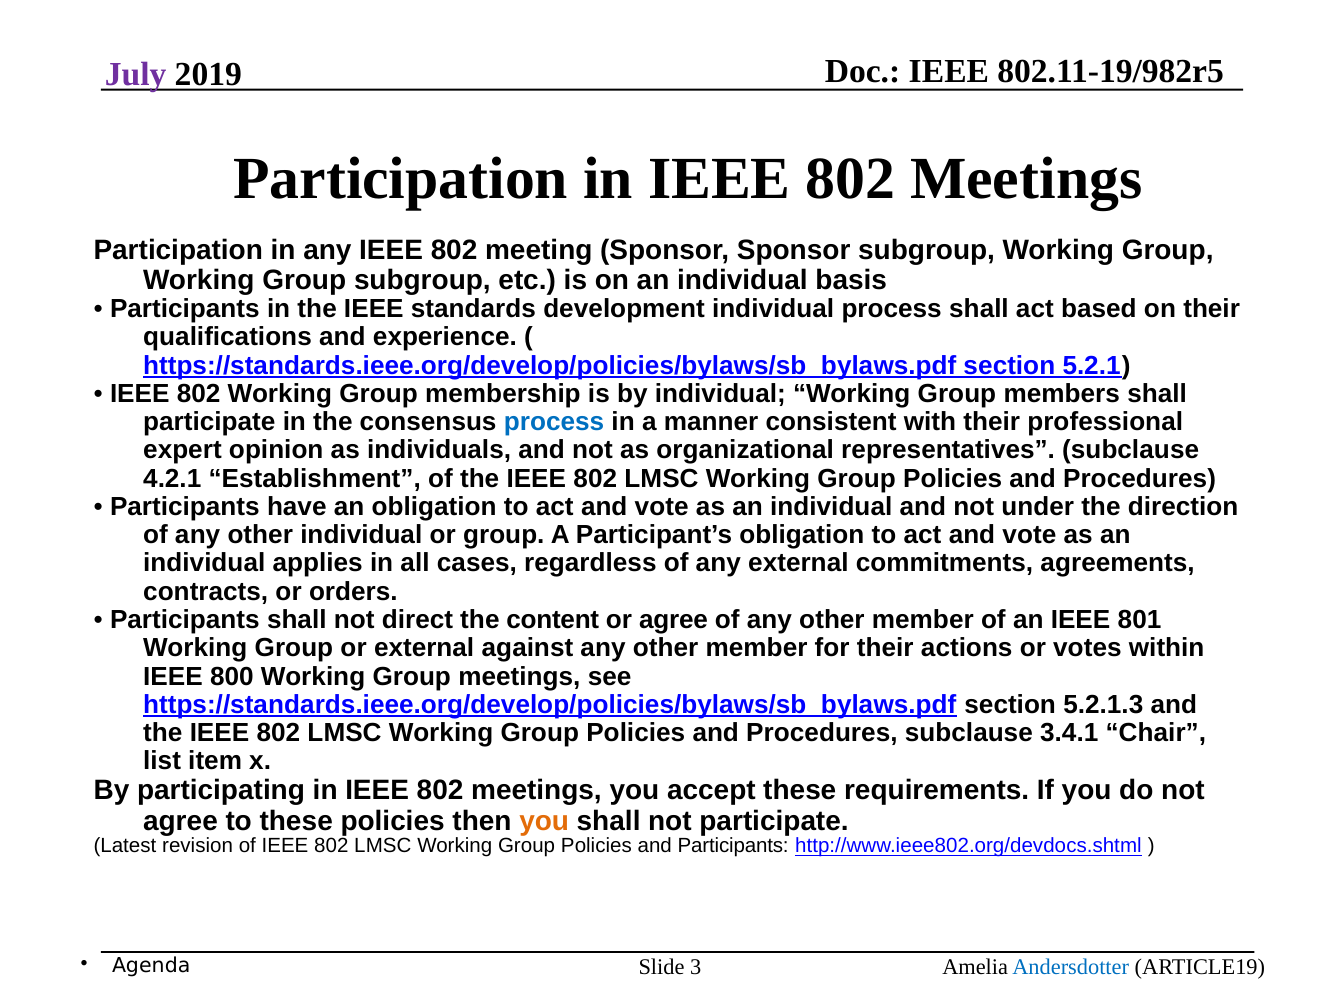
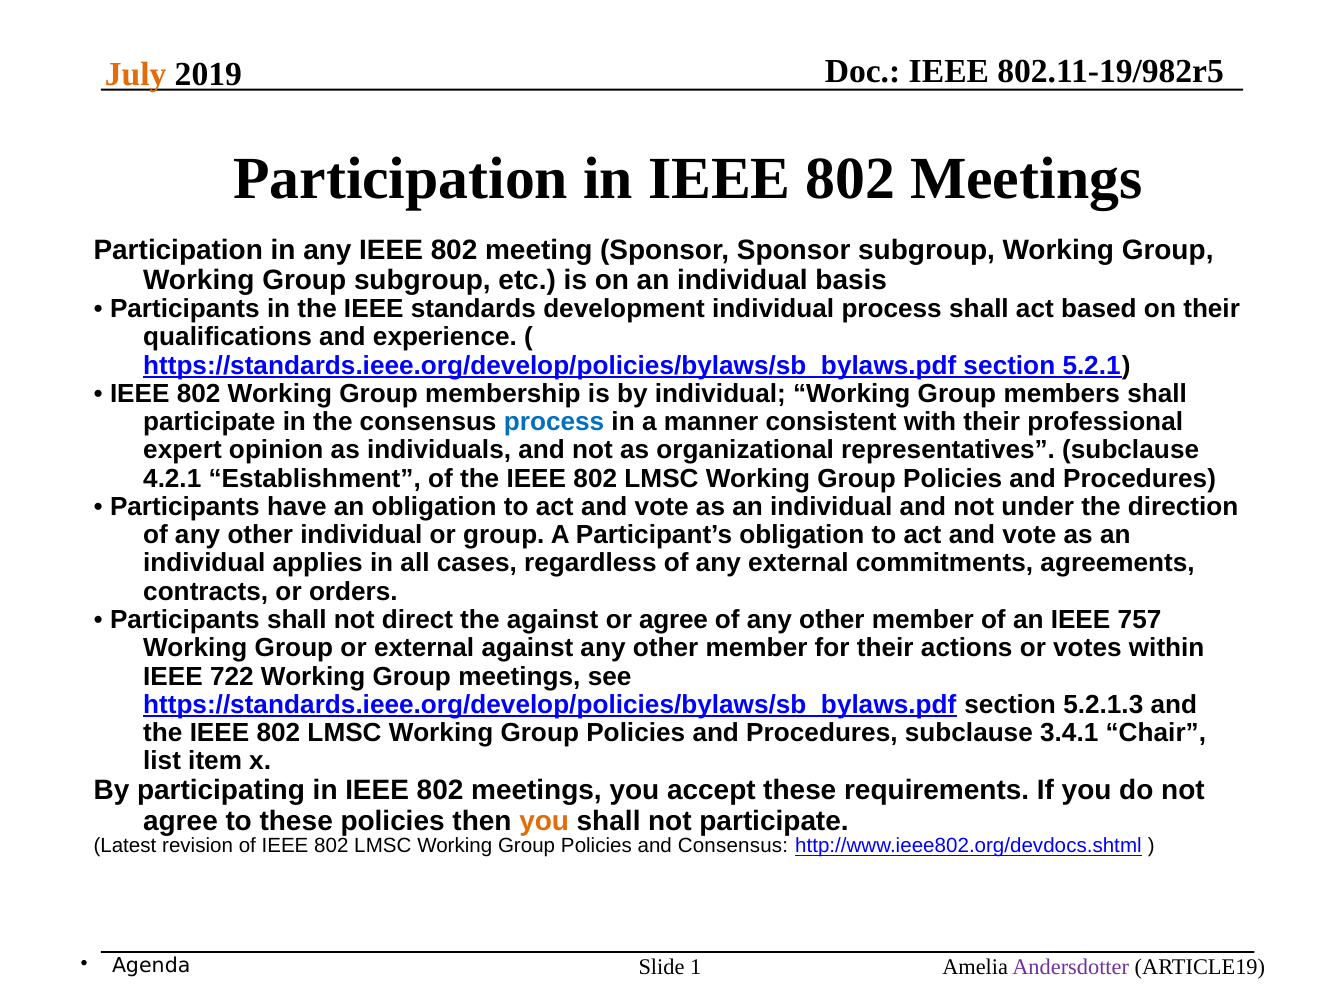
July colour: purple -> orange
the content: content -> against
801: 801 -> 757
800: 800 -> 722
and Participants: Participants -> Consensus
Andersdotter colour: blue -> purple
3: 3 -> 1
